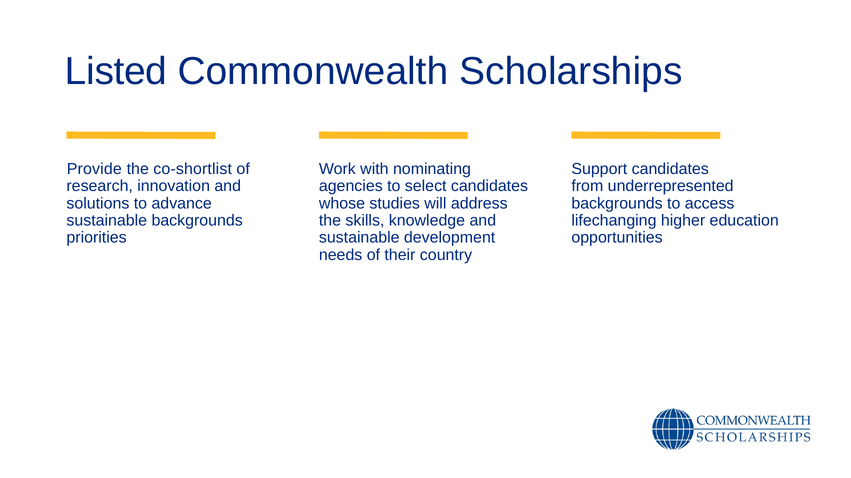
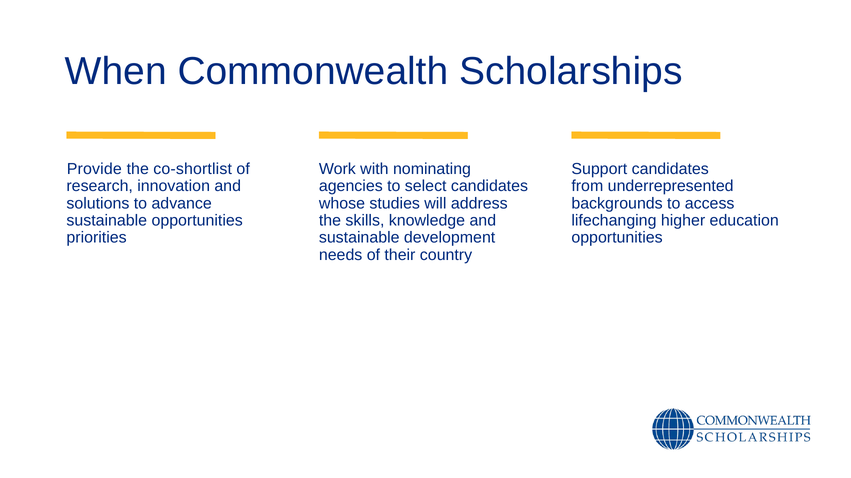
Listed: Listed -> When
sustainable backgrounds: backgrounds -> opportunities
